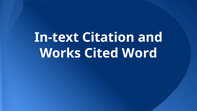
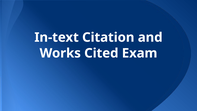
Word: Word -> Exam
